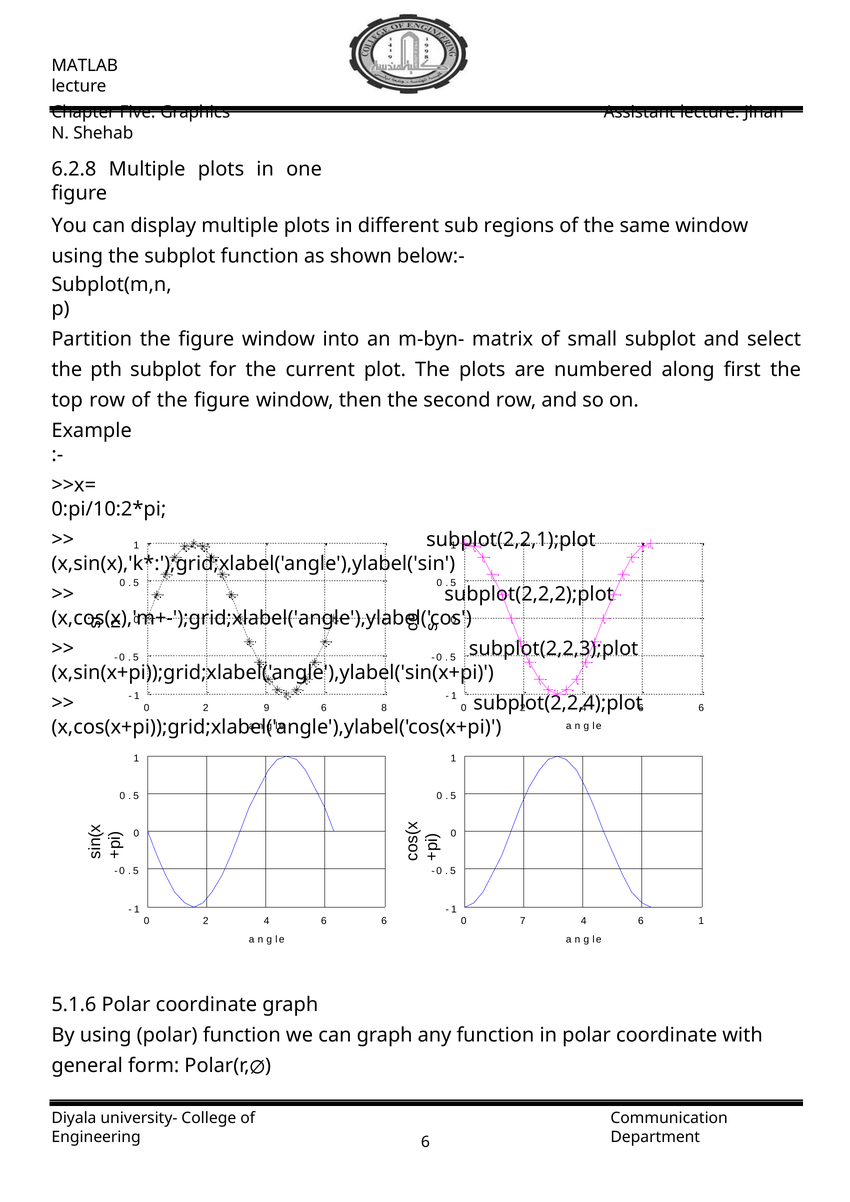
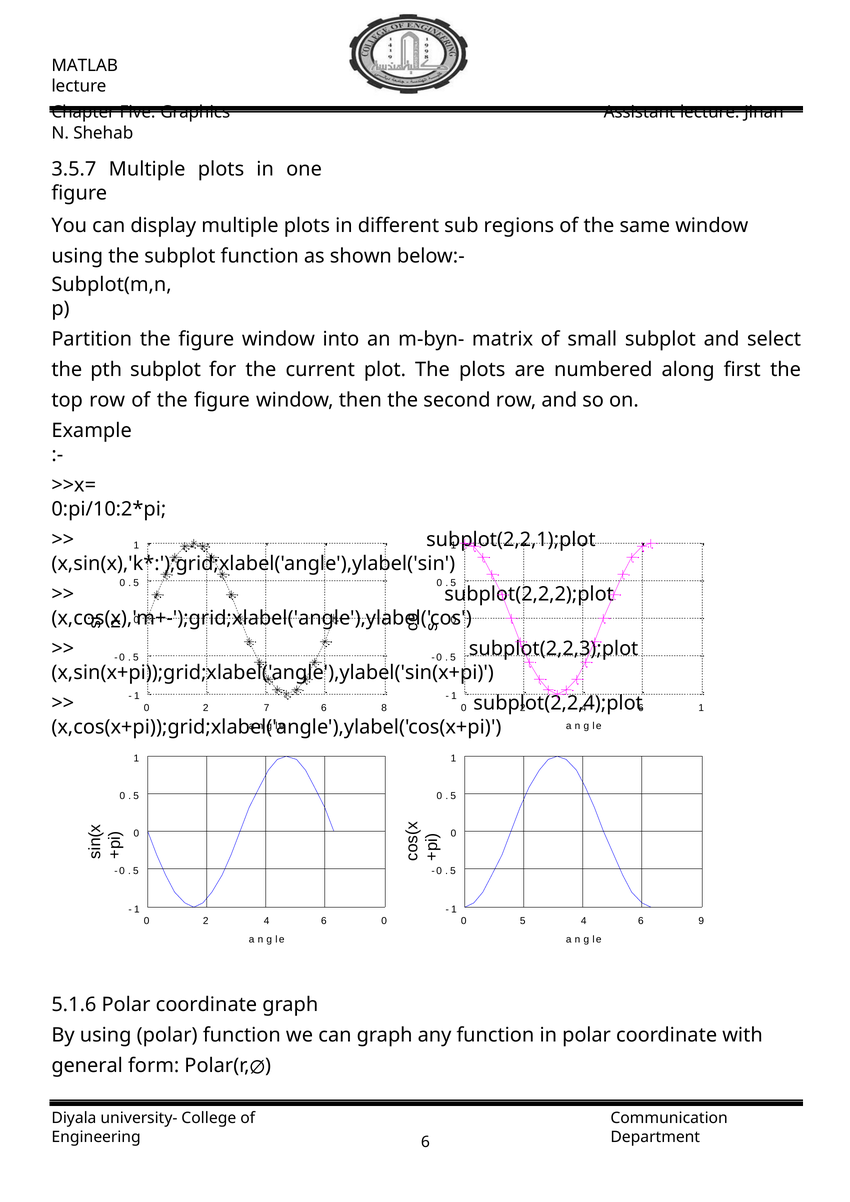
6.2.8: 6.2.8 -> 3.5.7
9: 9 -> 7
6 at (701, 708): 6 -> 1
6 at (384, 922): 6 -> 0
7: 7 -> 5
6 1: 1 -> 9
